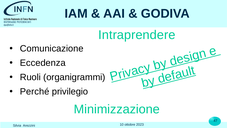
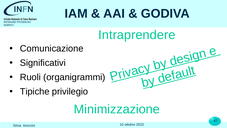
Eccedenza: Eccedenza -> Significativi
Perché: Perché -> Tipiche
